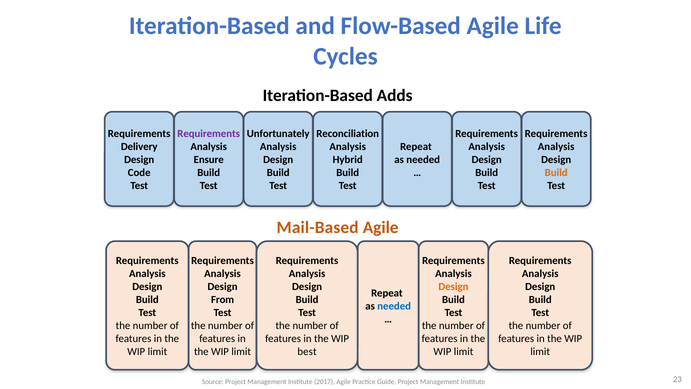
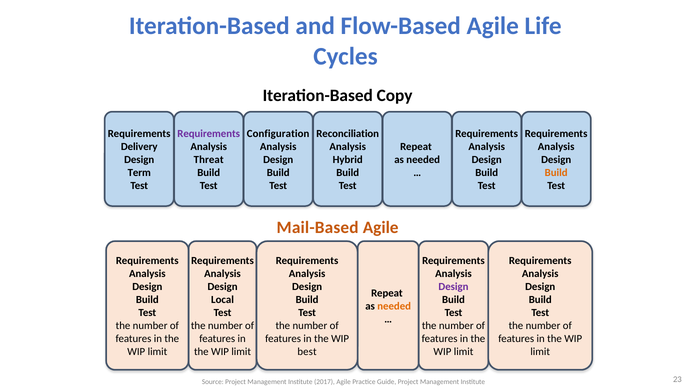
Adds: Adds -> Copy
Unfortunately: Unfortunately -> Configuration
Ensure: Ensure -> Threat
Code: Code -> Term
Design at (453, 287) colour: orange -> purple
From: From -> Local
needed at (394, 306) colour: blue -> orange
